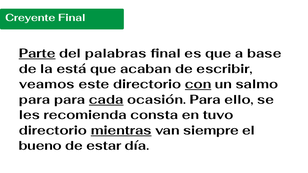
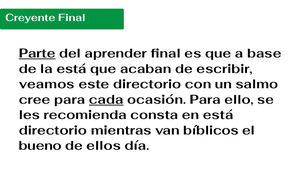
palabras: palabras -> aprender
con underline: present -> none
para at (35, 100): para -> cree
en tuvo: tuvo -> está
mientras underline: present -> none
siempre: siempre -> bíblicos
estar: estar -> ellos
